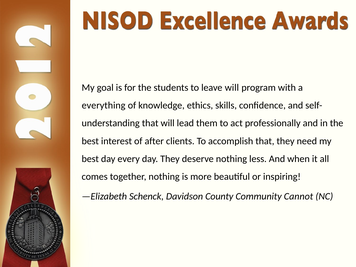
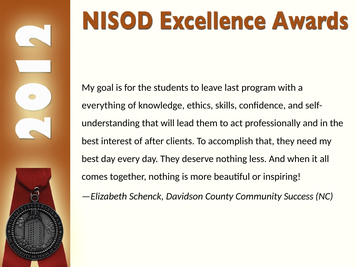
leave will: will -> last
Cannot: Cannot -> Success
